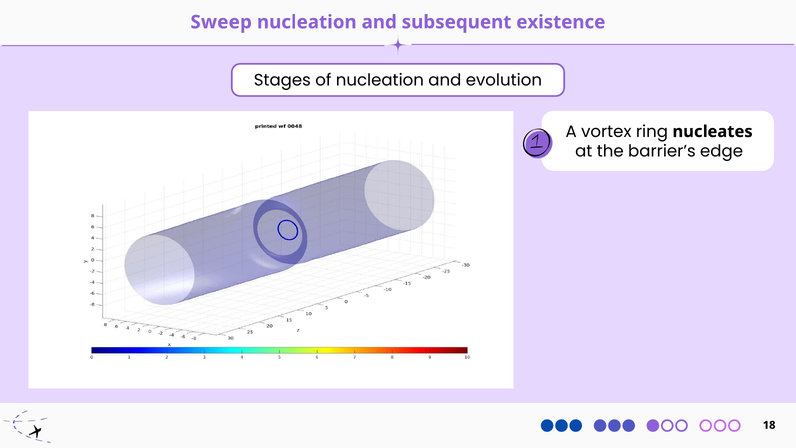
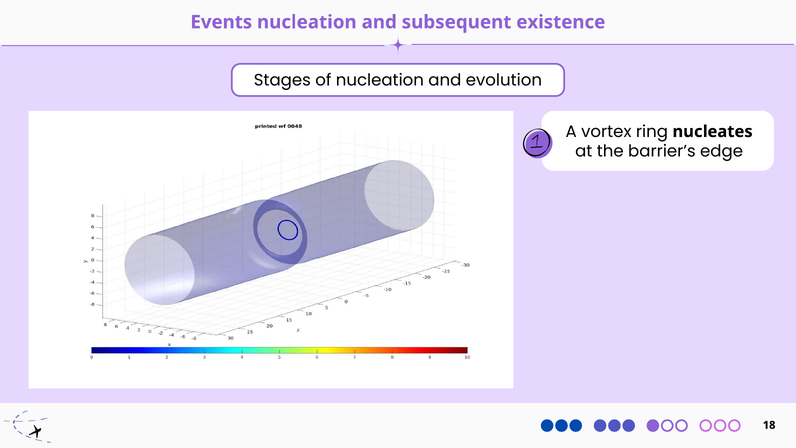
Sweep: Sweep -> Events
